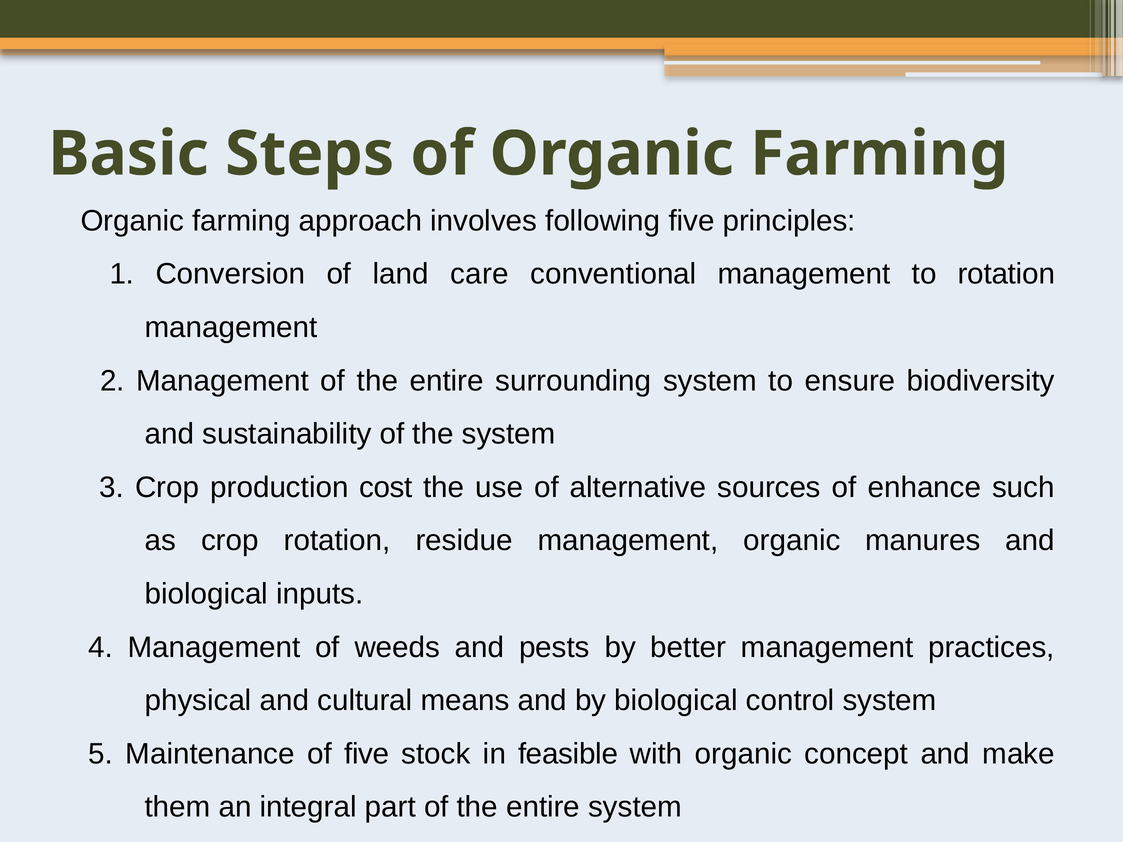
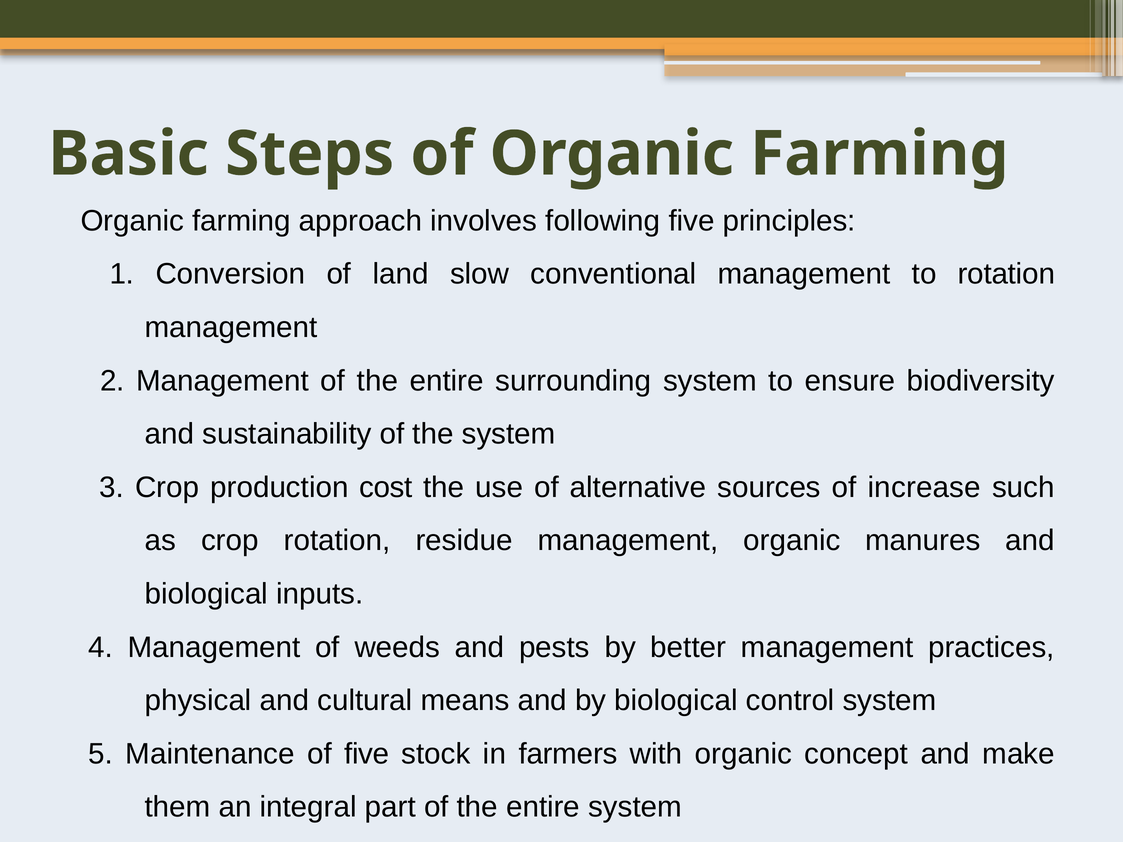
care: care -> slow
enhance: enhance -> increase
feasible: feasible -> farmers
